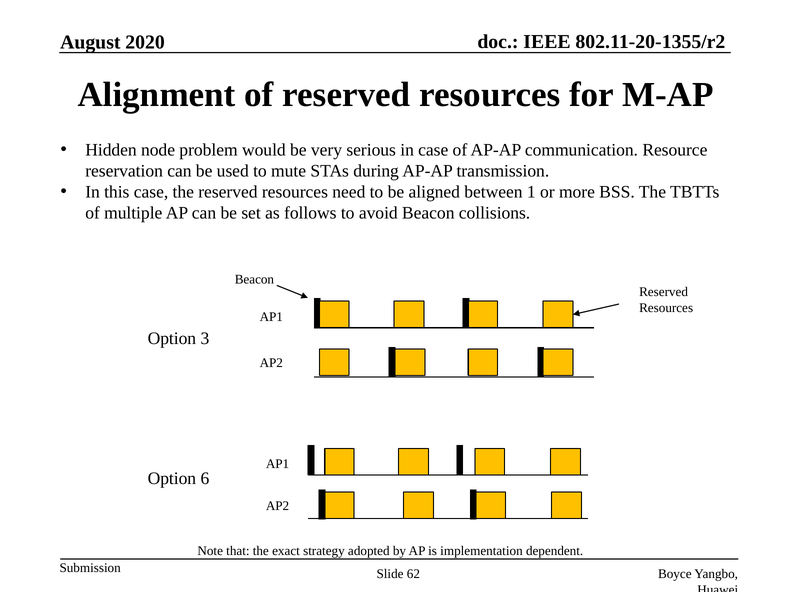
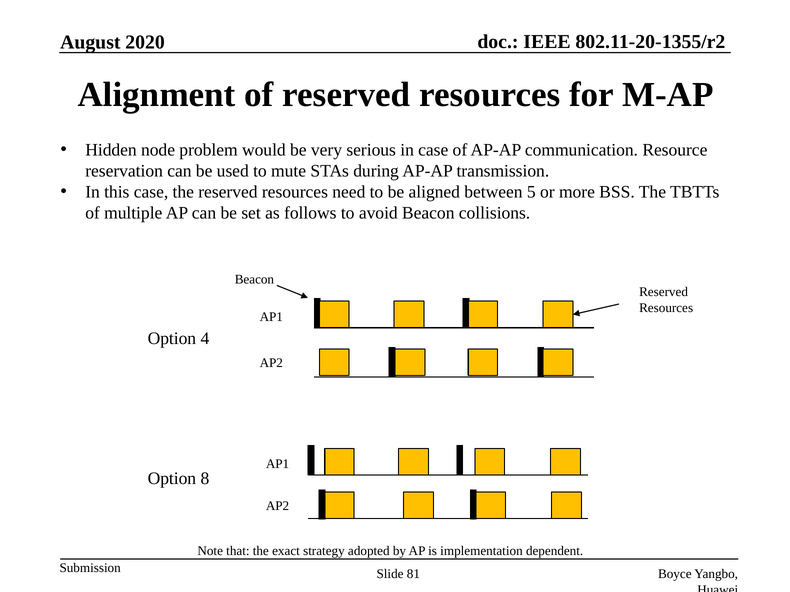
1: 1 -> 5
3: 3 -> 4
6: 6 -> 8
62: 62 -> 81
